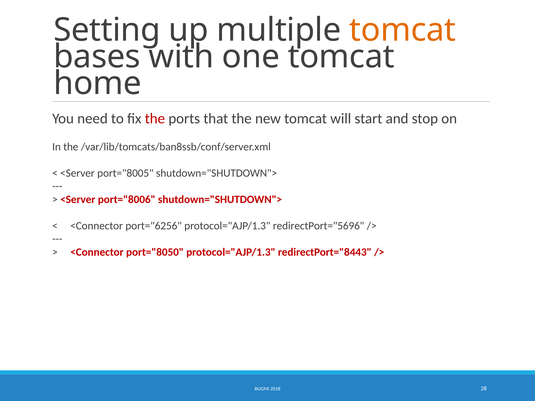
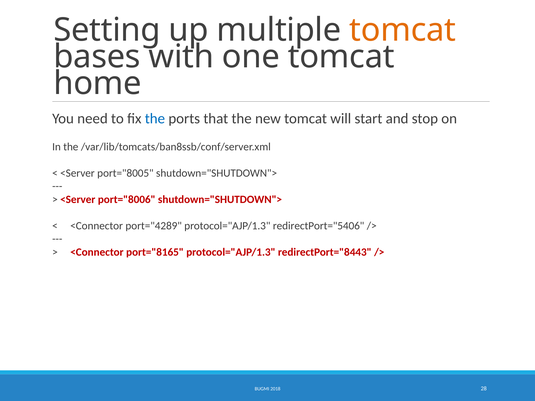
the at (155, 119) colour: red -> blue
port="6256: port="6256 -> port="4289
redirectPort="5696: redirectPort="5696 -> redirectPort="5406
port="8050: port="8050 -> port="8165
